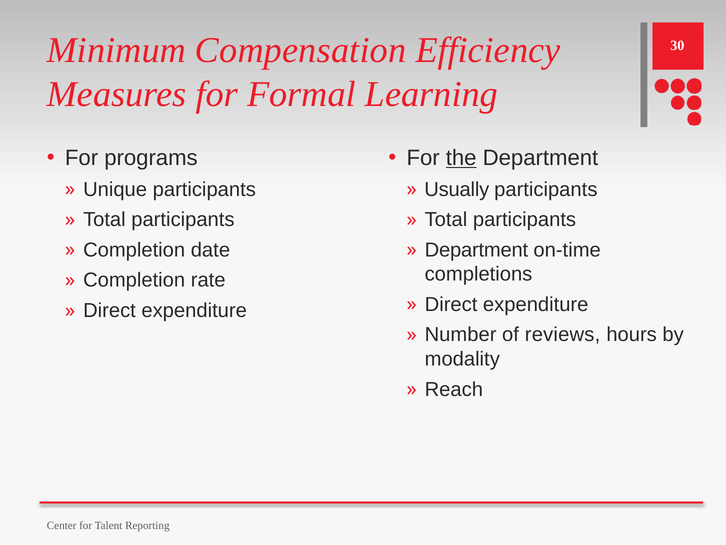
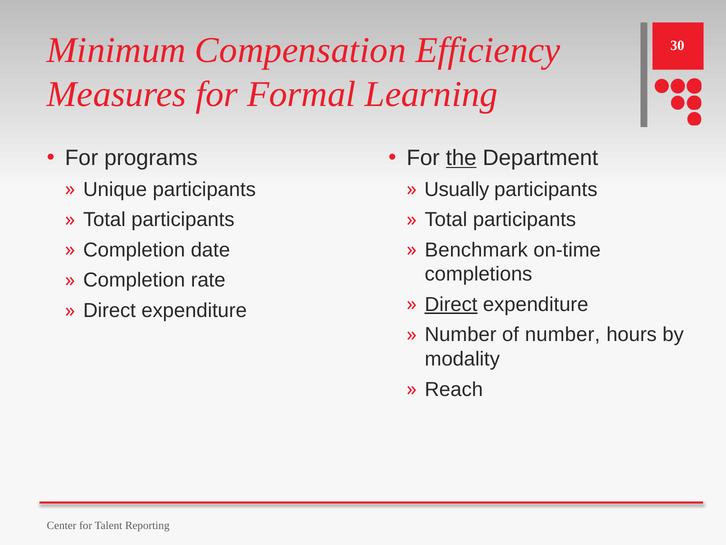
Department at (476, 250): Department -> Benchmark
Direct at (451, 304) underline: none -> present
of reviews: reviews -> number
